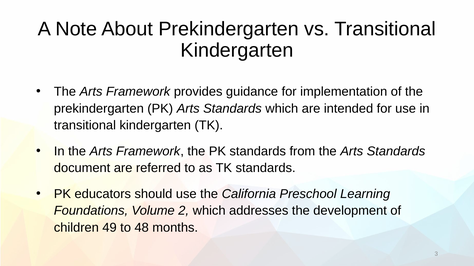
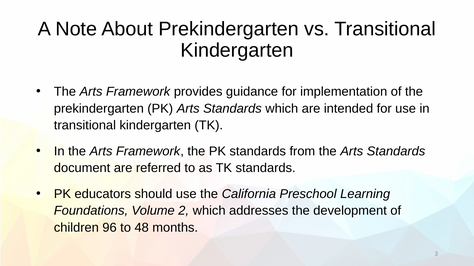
49: 49 -> 96
